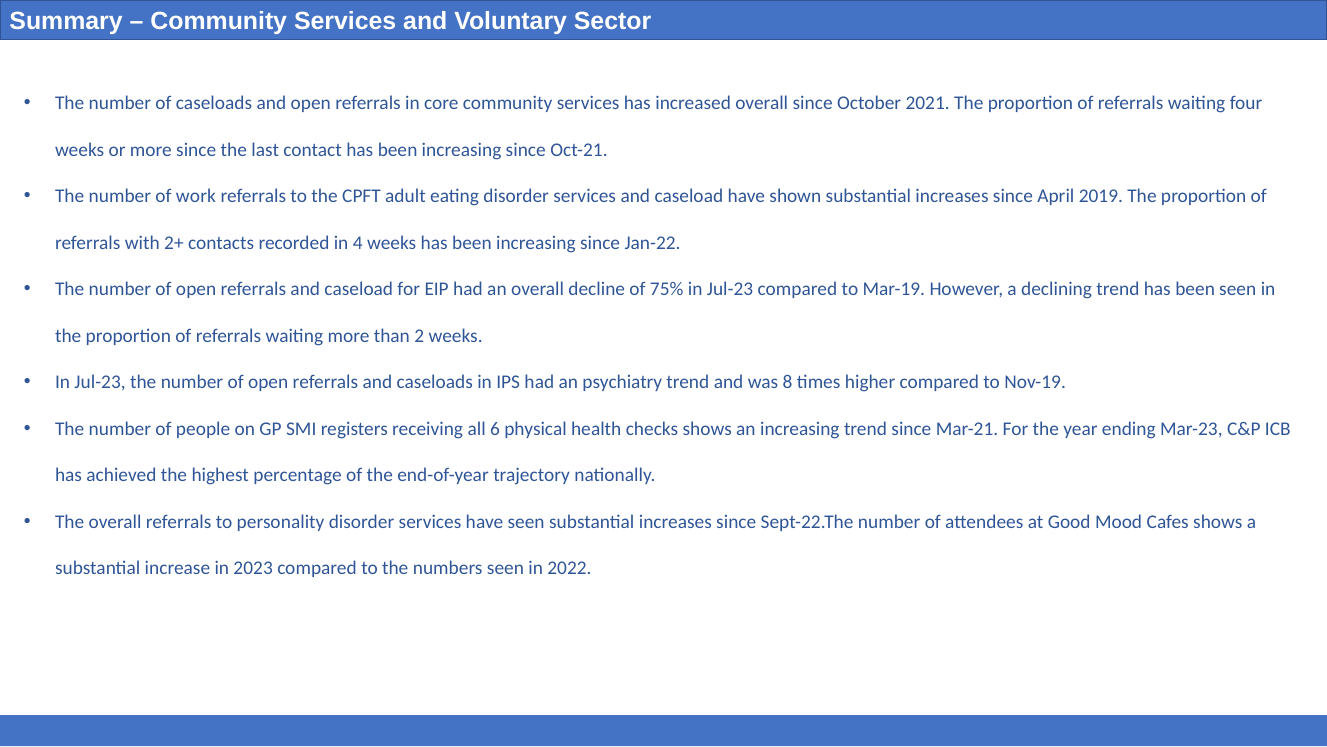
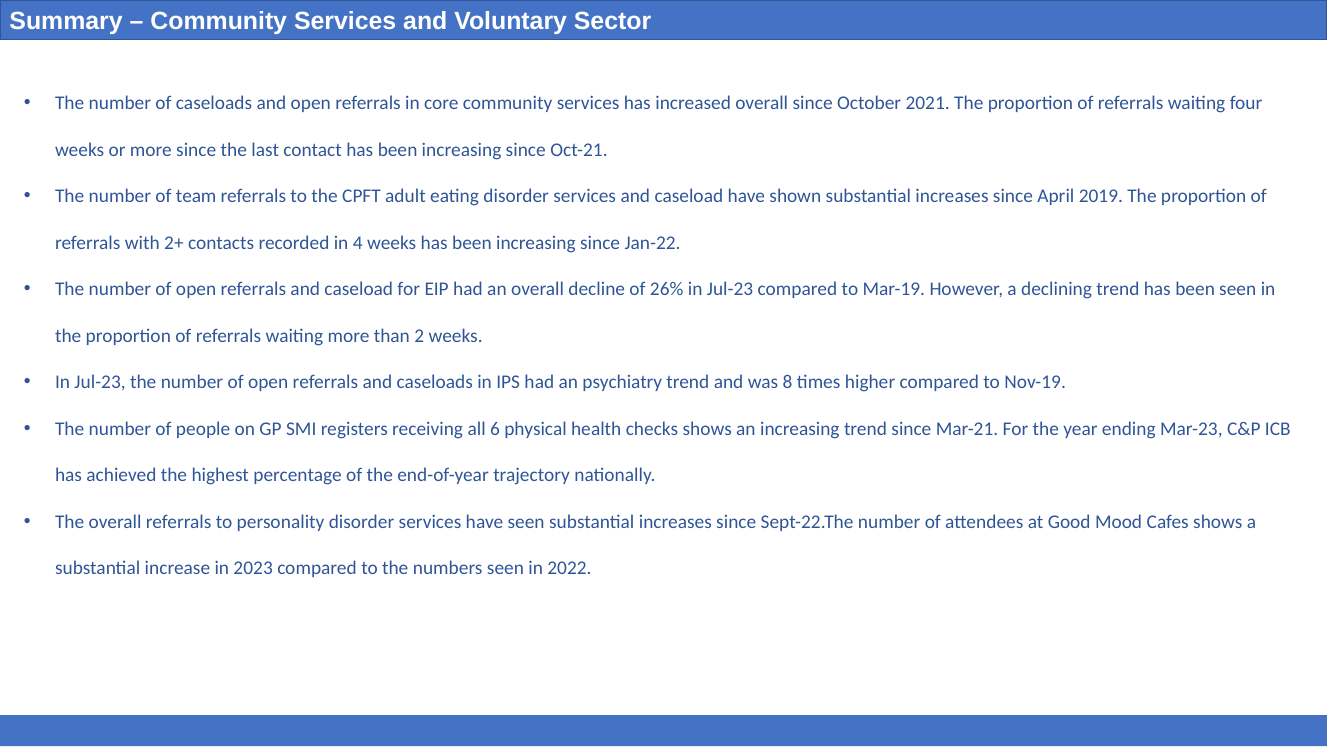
work: work -> team
75%: 75% -> 26%
